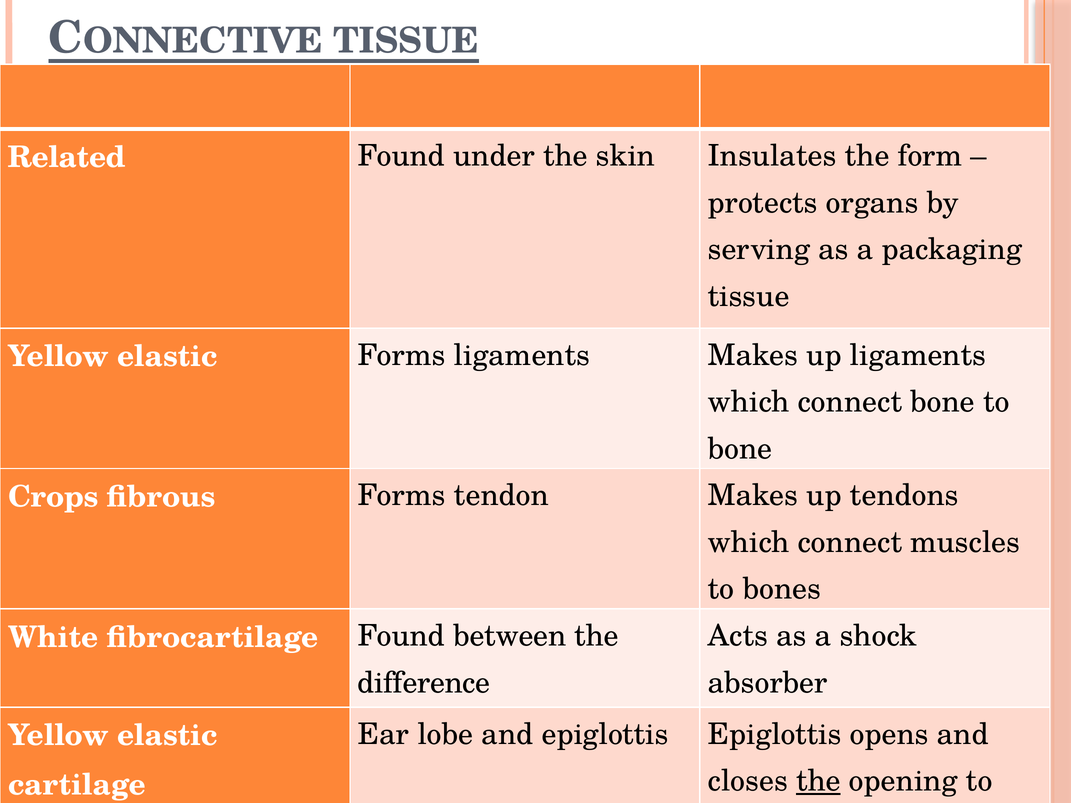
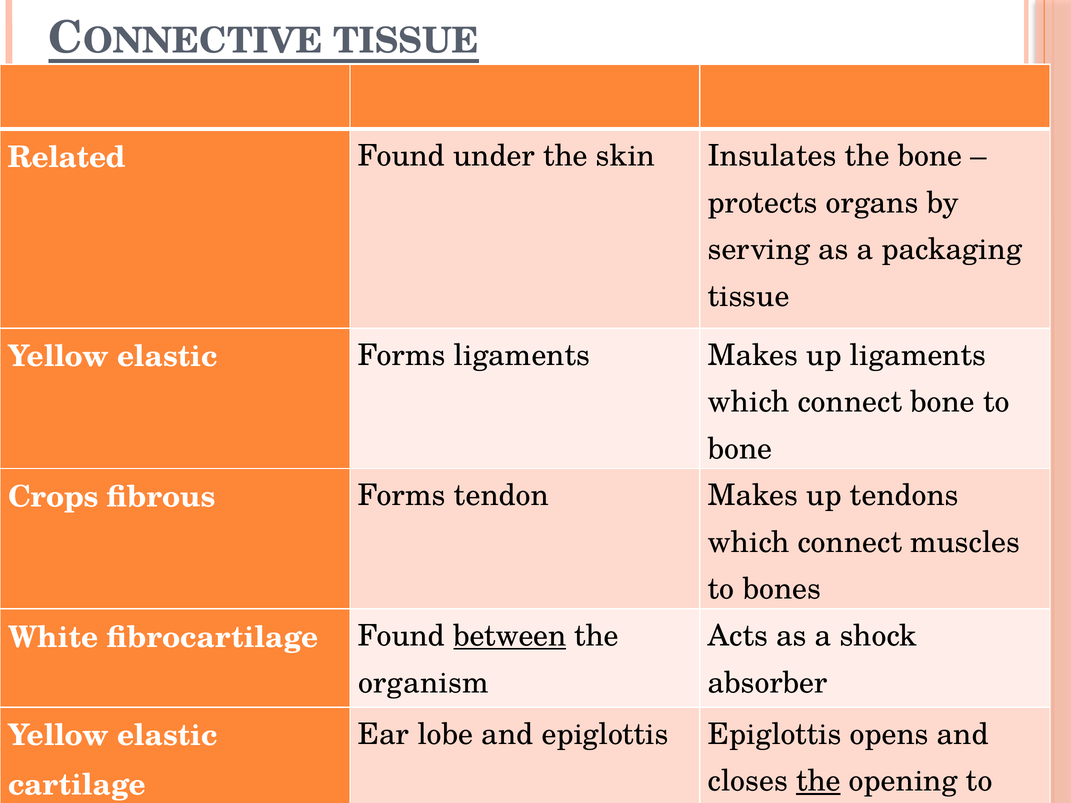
the form: form -> bone
between underline: none -> present
difference: difference -> organism
